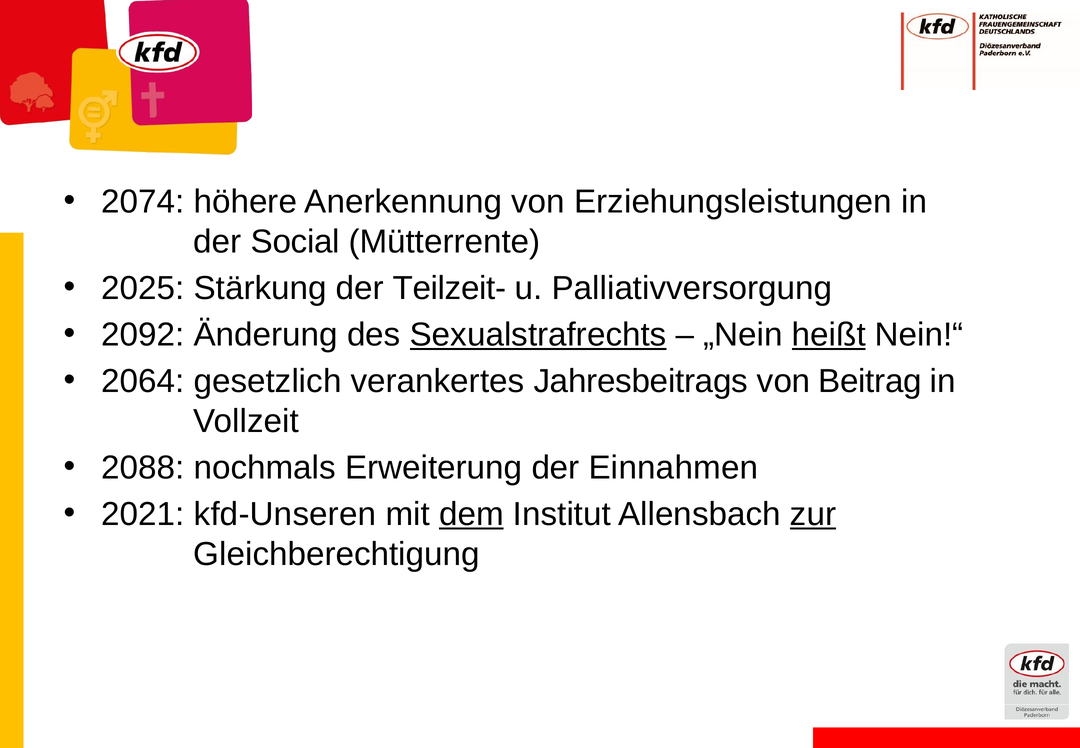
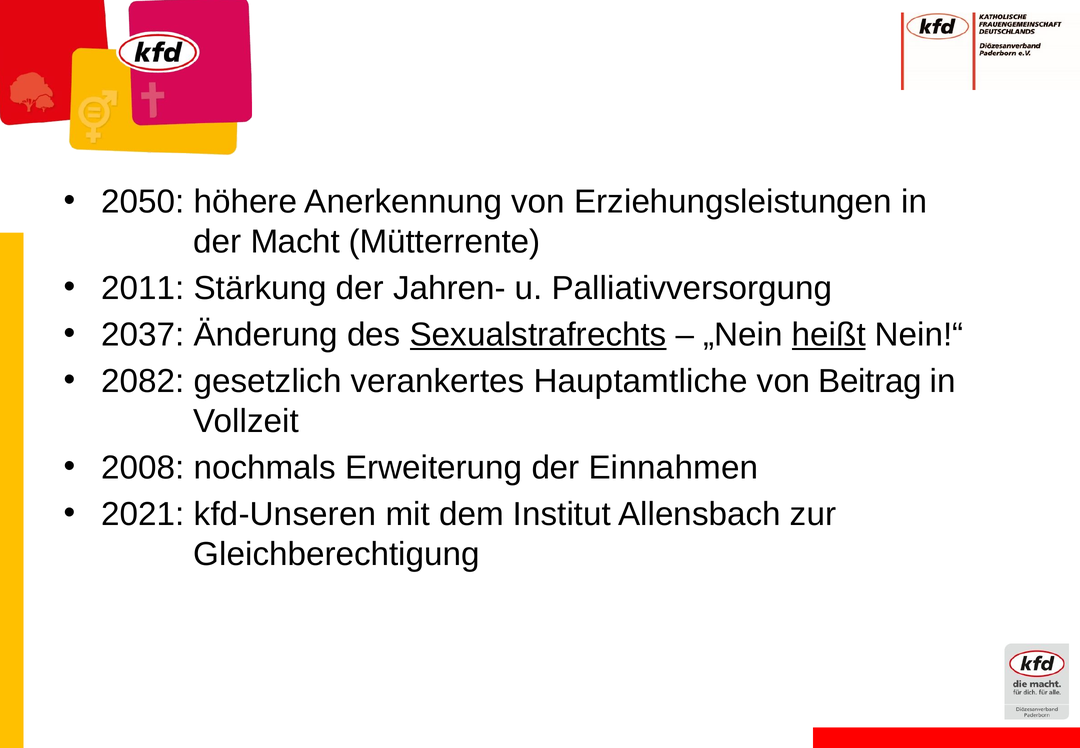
2074: 2074 -> 2050
Social: Social -> Macht
2025: 2025 -> 2011
Teilzeit-: Teilzeit- -> Jahren-
2092: 2092 -> 2037
2064: 2064 -> 2082
Jahresbeitrags: Jahresbeitrags -> Hauptamtliche
2088: 2088 -> 2008
dem underline: present -> none
zur underline: present -> none
